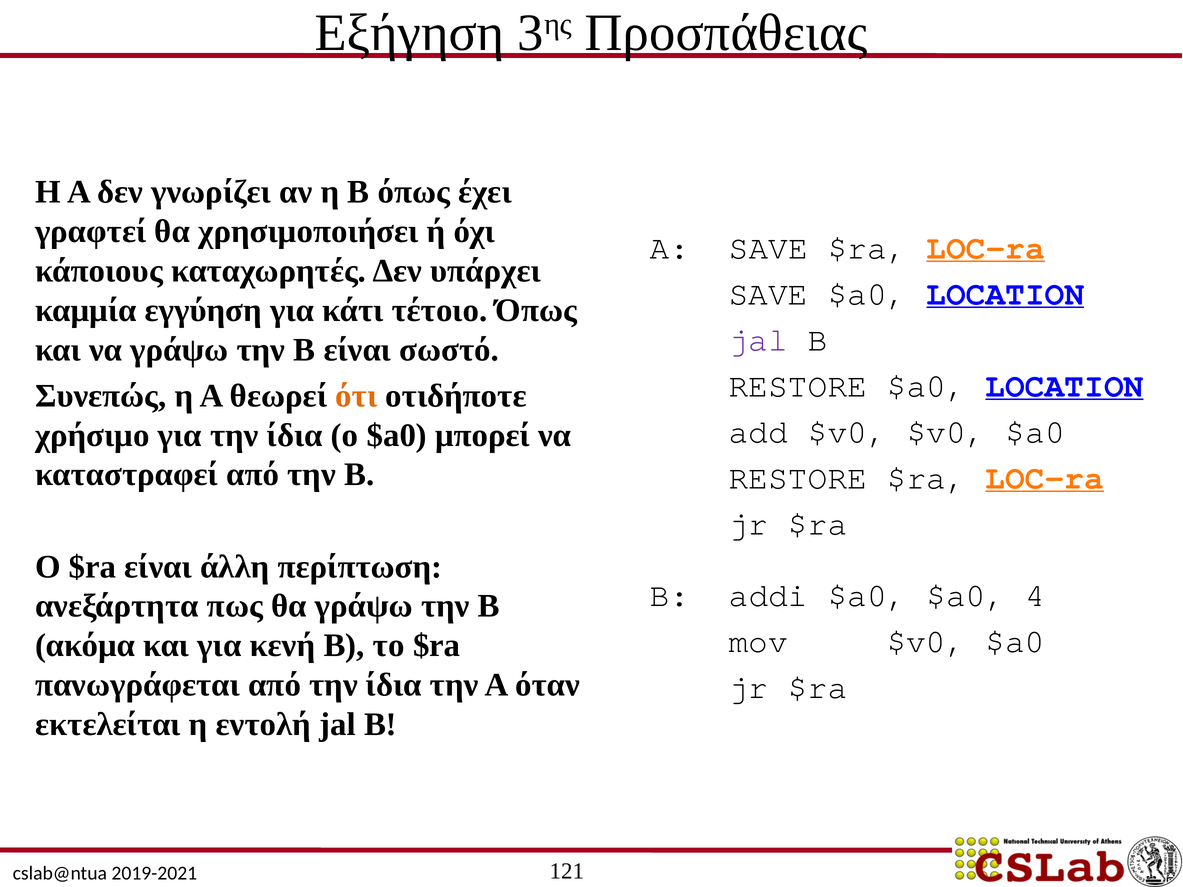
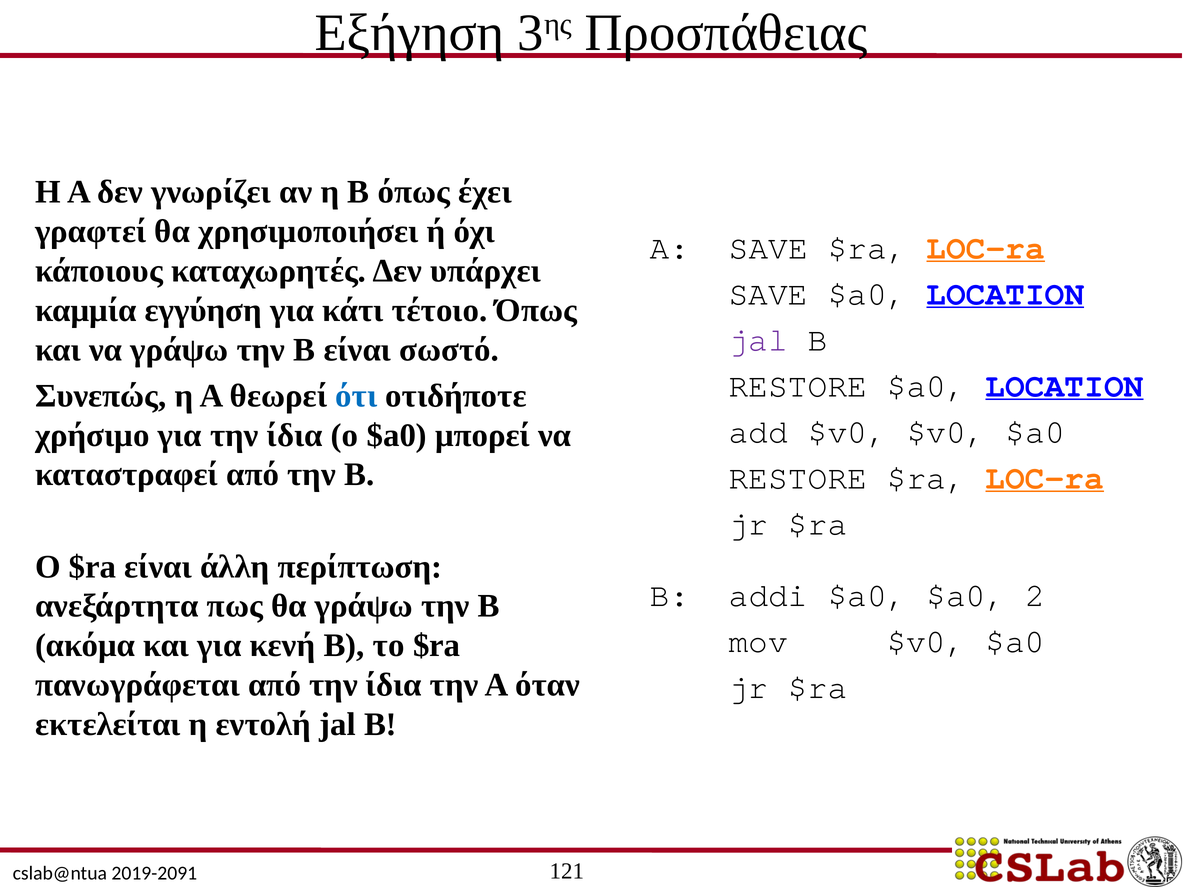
ότι colour: orange -> blue
4: 4 -> 2
2019-2021: 2019-2021 -> 2019-2091
